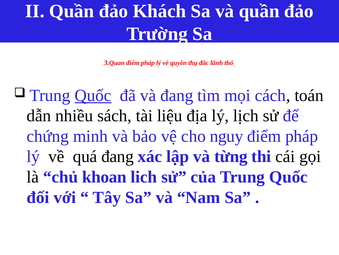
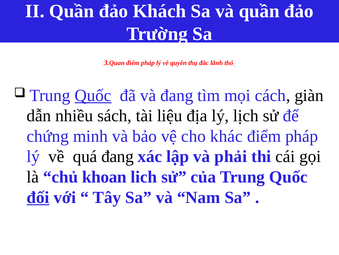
toán: toán -> giàn
nguy: nguy -> khác
từng: từng -> phải
đối underline: none -> present
